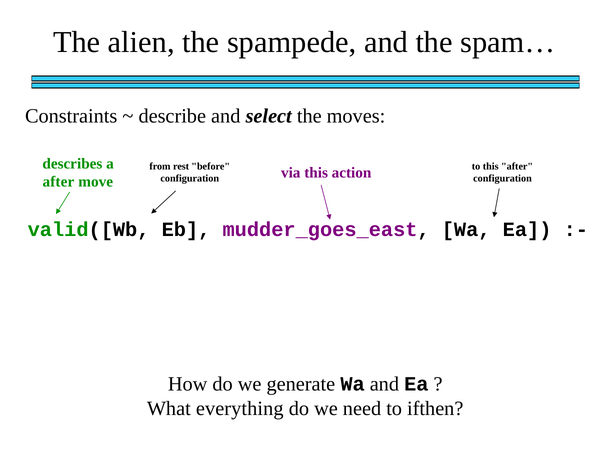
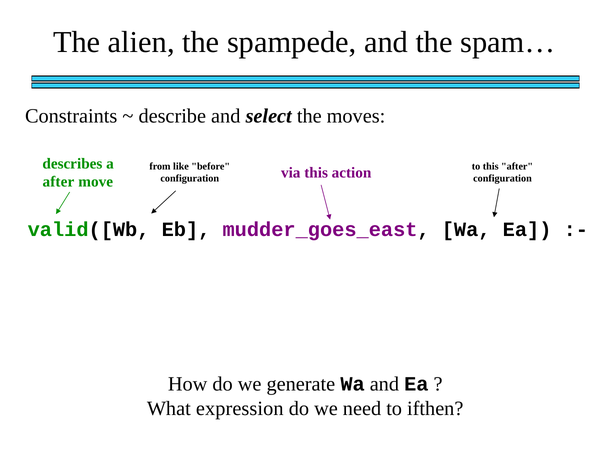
rest: rest -> like
everything: everything -> expression
